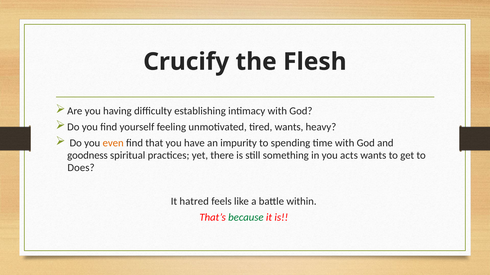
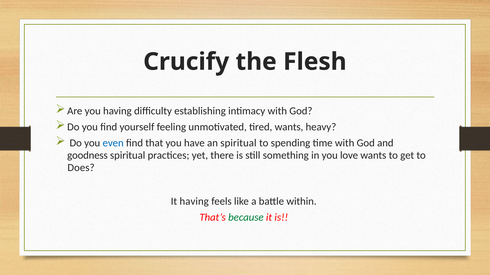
even colour: orange -> blue
an impurity: impurity -> spiritual
acts: acts -> love
It hatred: hatred -> having
